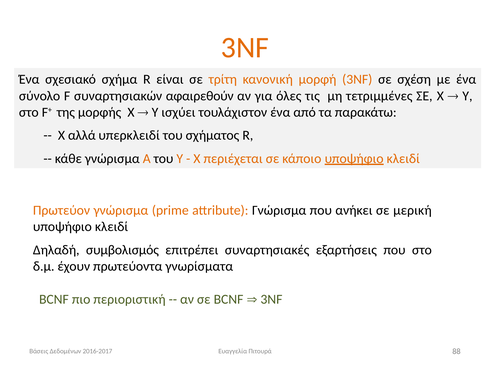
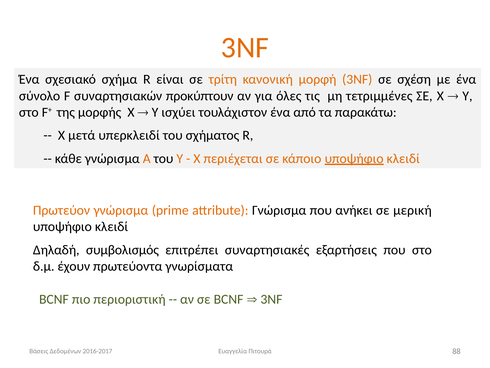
αφαιρεθούν: αφαιρεθούν -> προκύπτουν
αλλά: αλλά -> μετά
